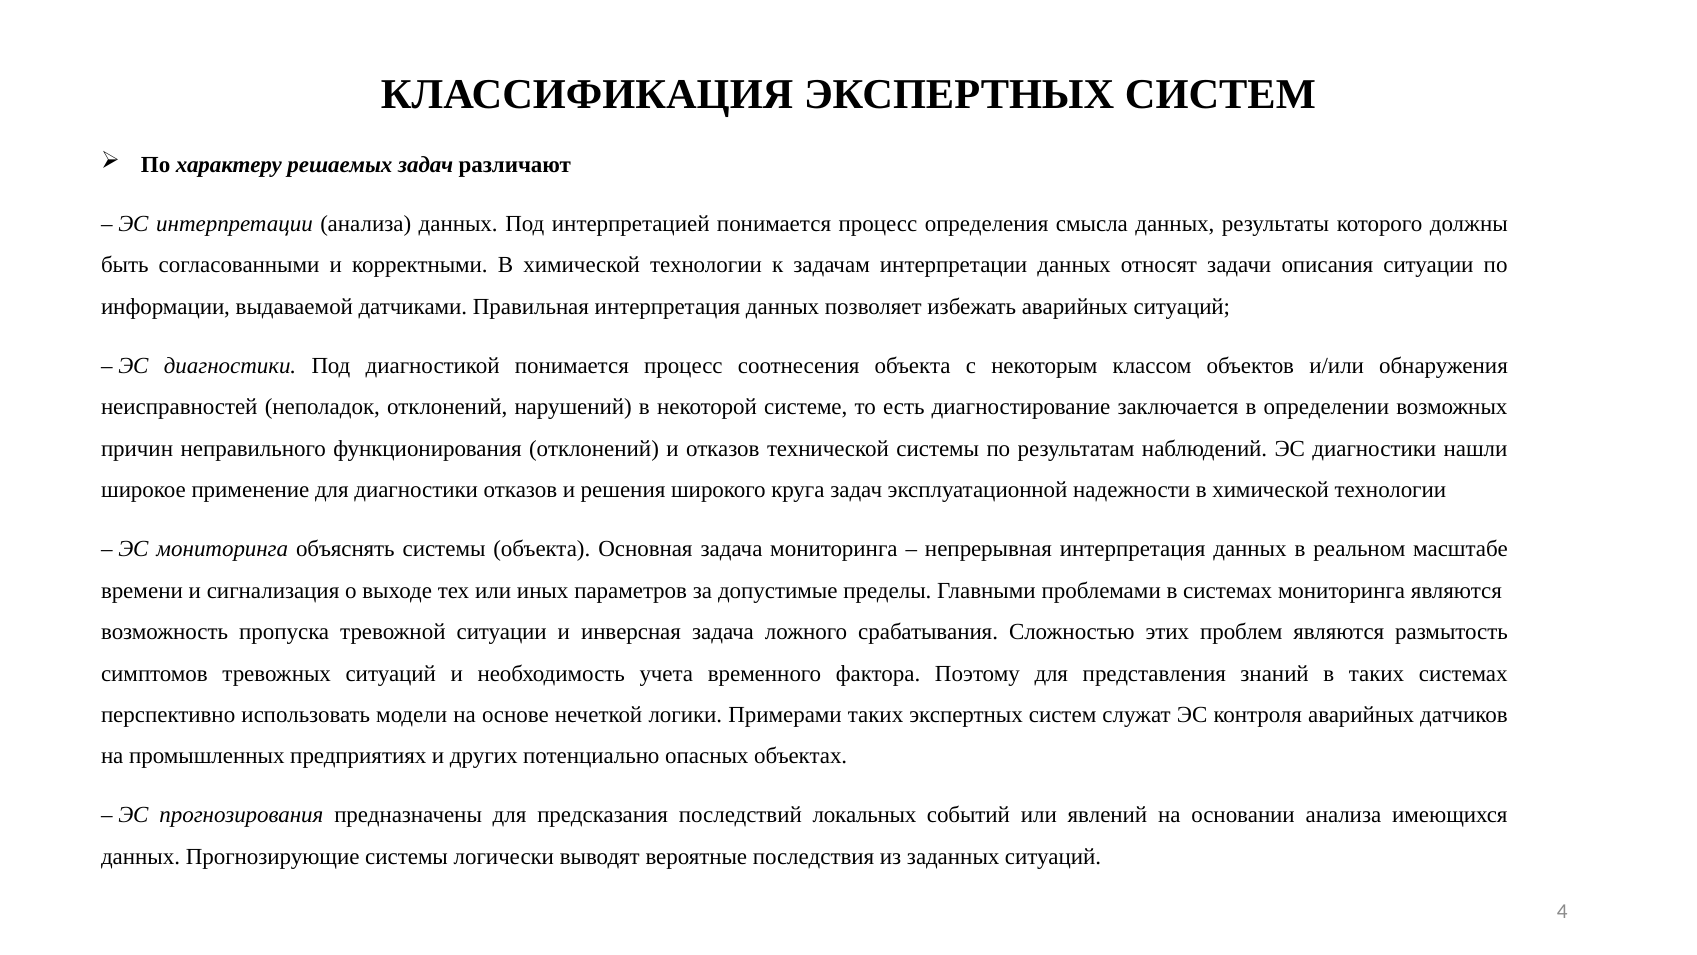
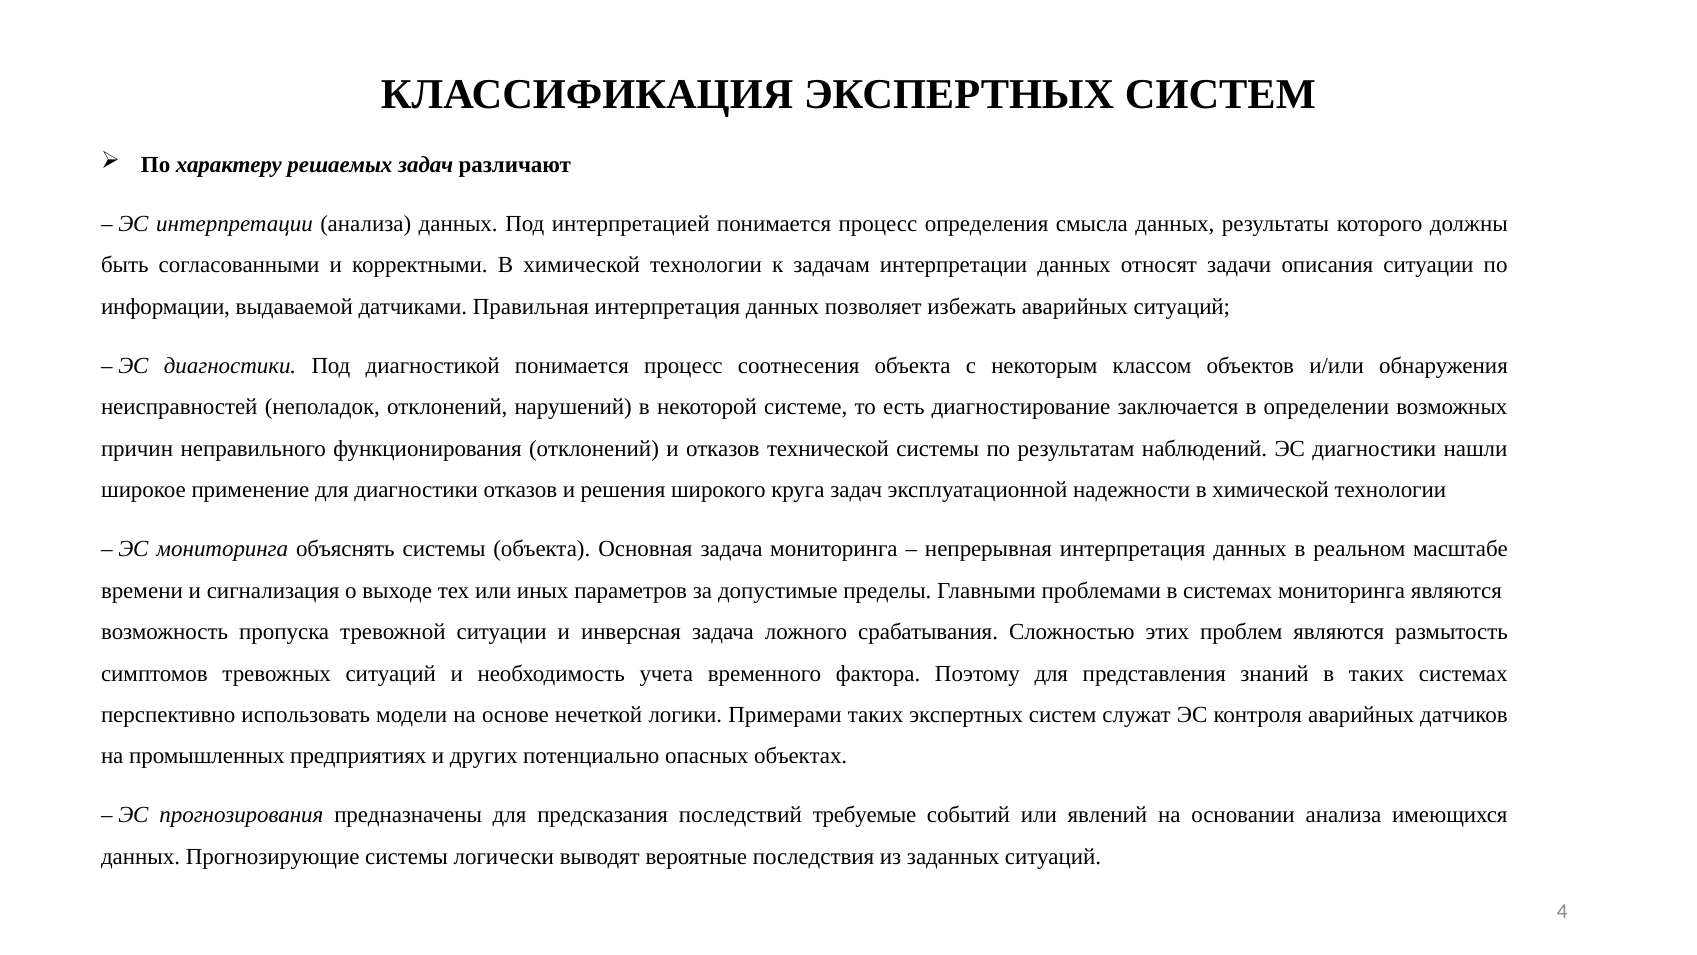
локальных: локальных -> требуемые
